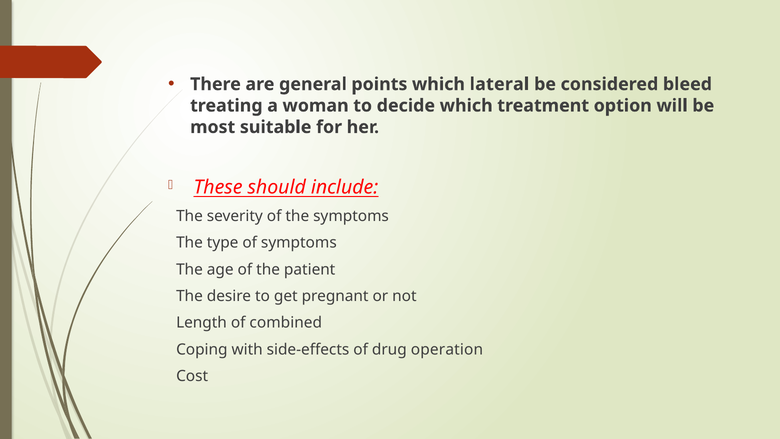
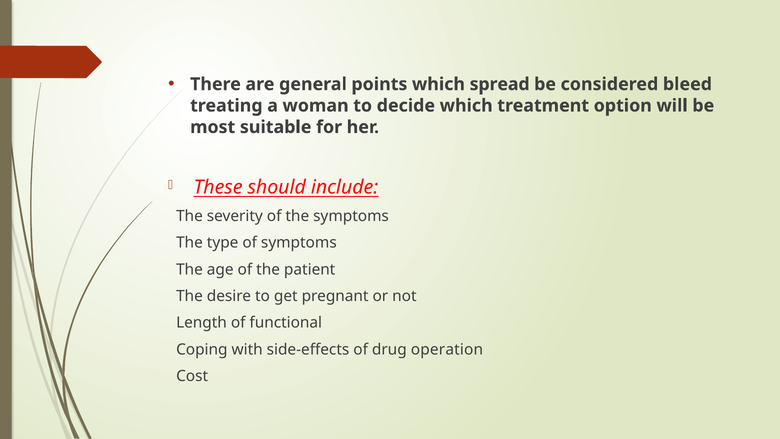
lateral: lateral -> spread
combined: combined -> functional
